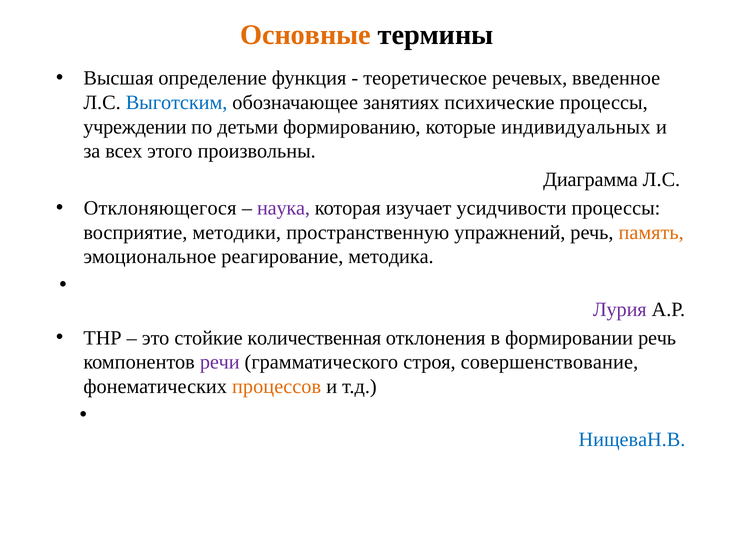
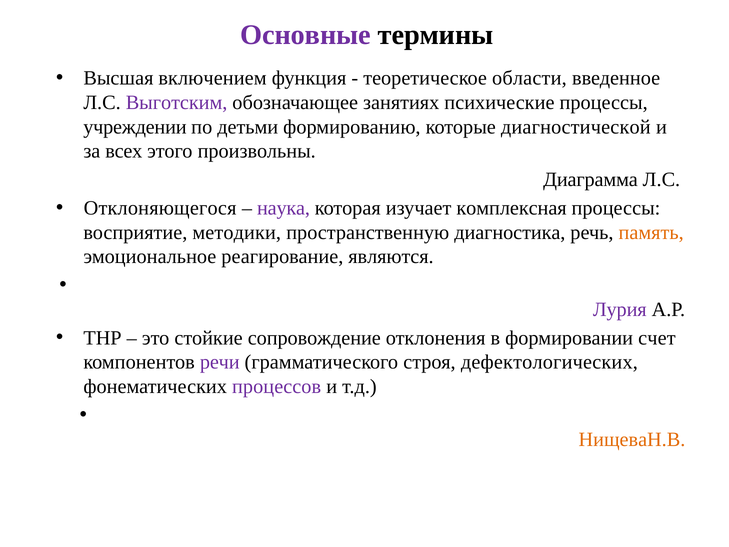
Основные colour: orange -> purple
определение: определение -> включением
речевых: речевых -> области
Выготским colour: blue -> purple
индивидуальных: индивидуальных -> диагностической
усидчивости: усидчивости -> комплексная
упражнений: упражнений -> диагностика
методика: методика -> являются
количественная: количественная -> сопровождение
формировании речь: речь -> счет
совершенствование: совершенствование -> дефектологических
процессов colour: orange -> purple
НищеваН.В colour: blue -> orange
